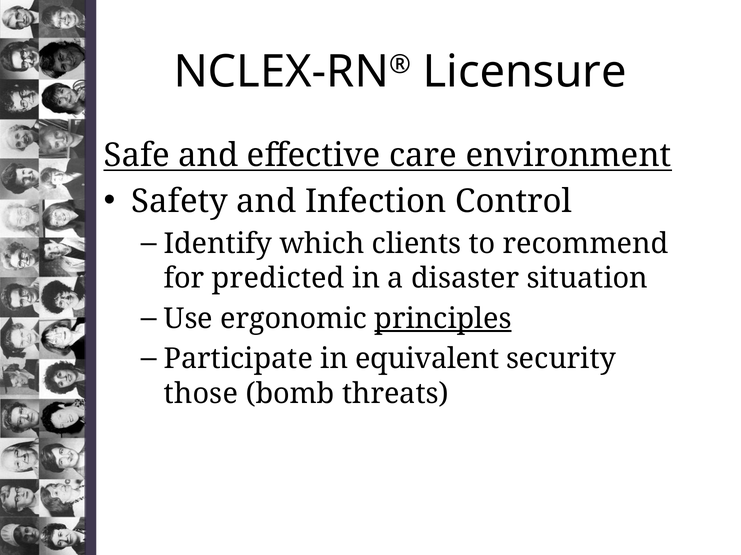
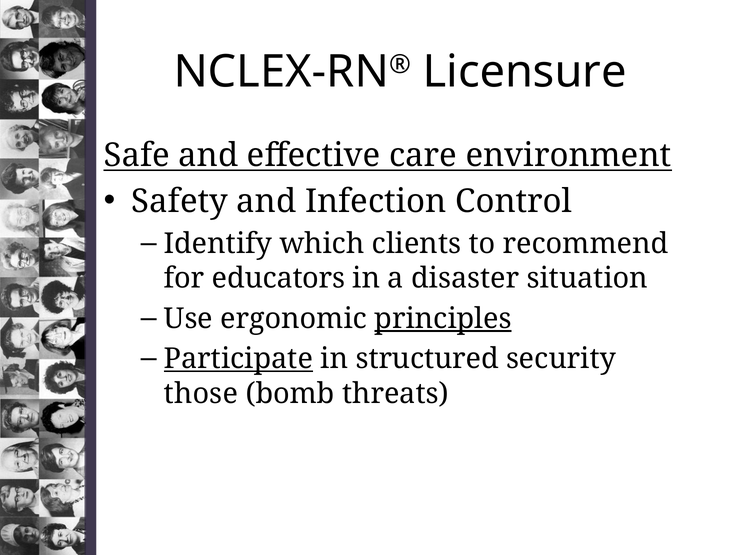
predicted: predicted -> educators
Participate underline: none -> present
equivalent: equivalent -> structured
